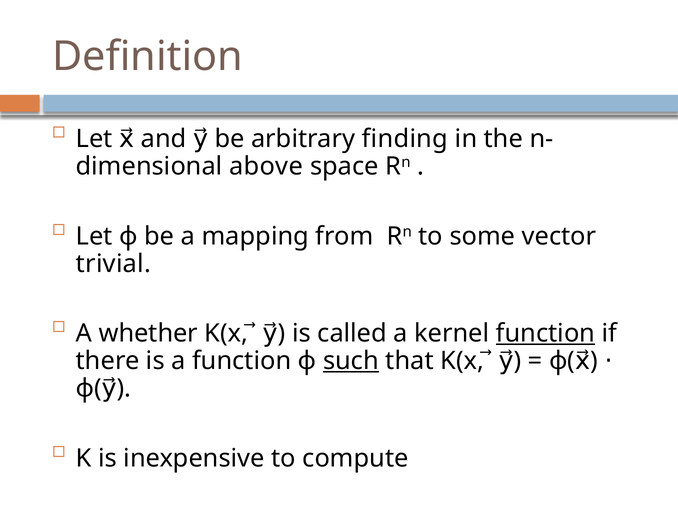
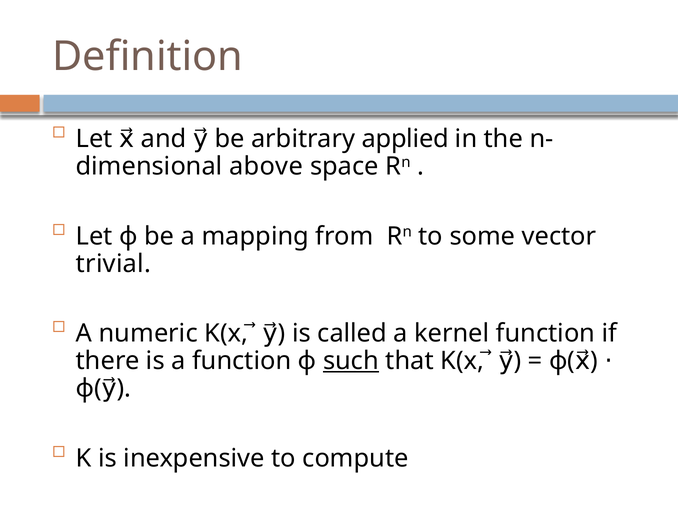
finding: finding -> applied
whether: whether -> numeric
function at (546, 334) underline: present -> none
